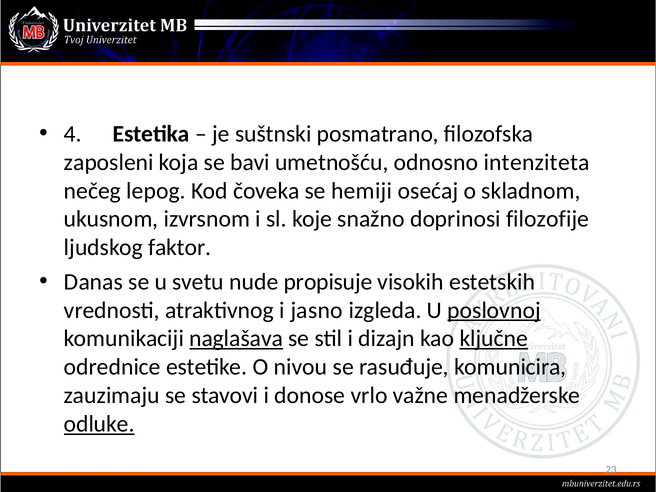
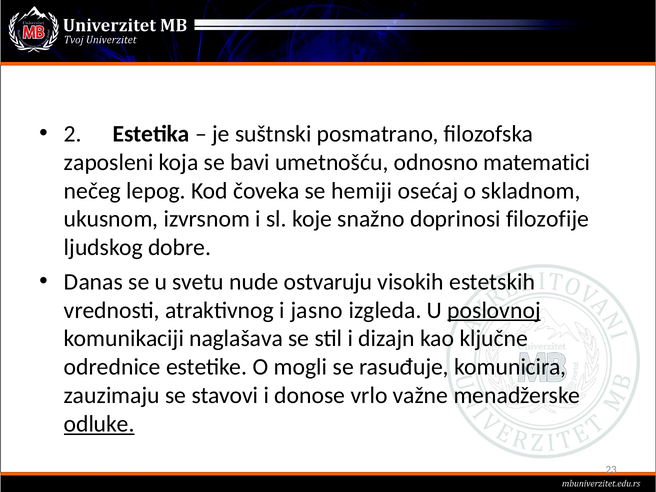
4: 4 -> 2
intenziteta: intenziteta -> matematici
faktor: faktor -> dobre
propisuje: propisuje -> ostvaruju
naglašava underline: present -> none
ključne underline: present -> none
nivou: nivou -> mogli
